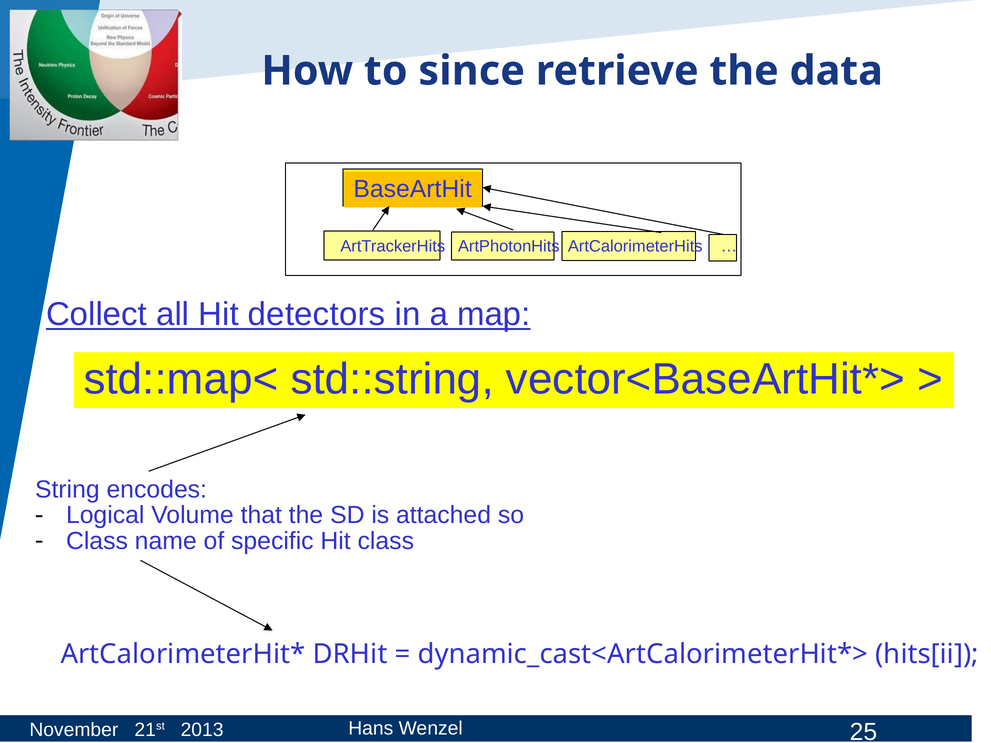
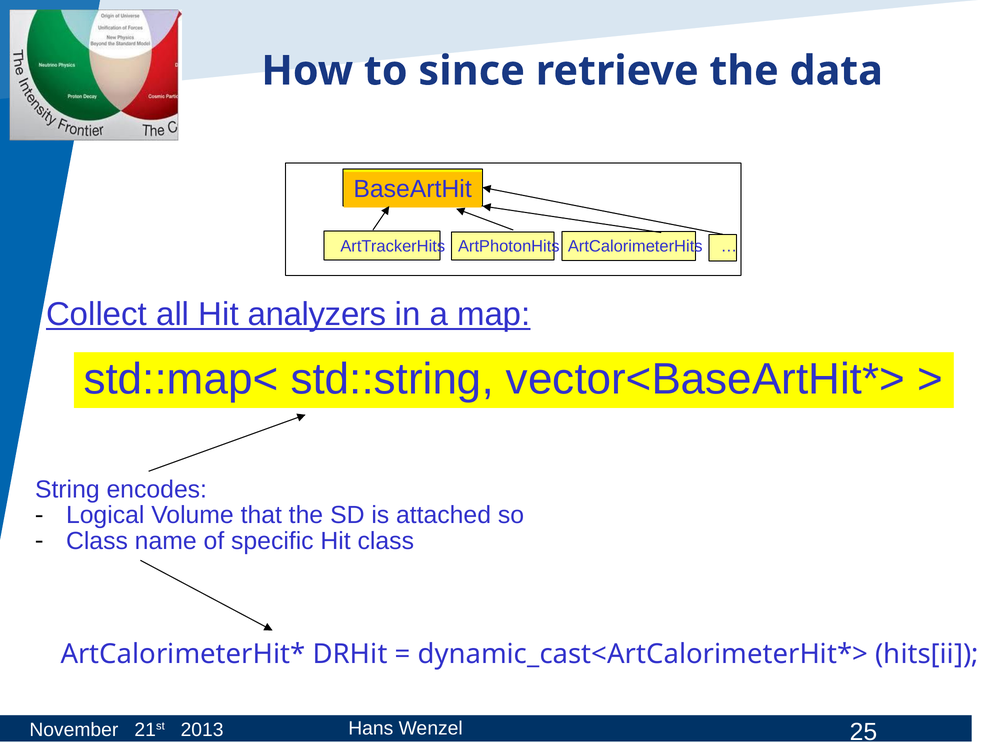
detectors: detectors -> analyzers
